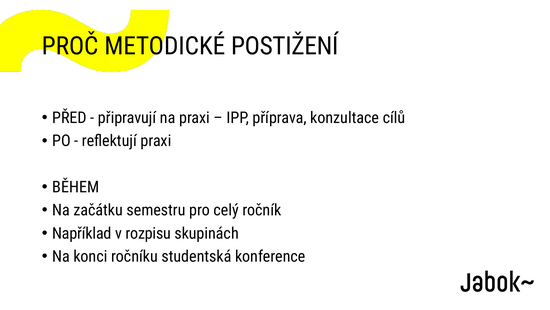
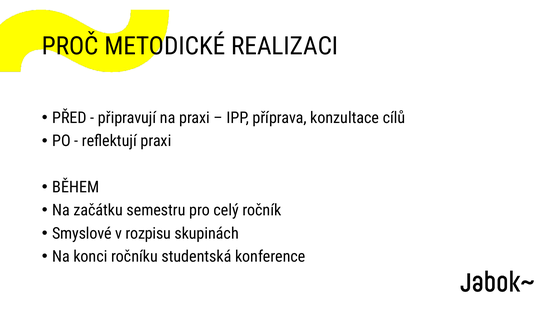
POSTIŽENÍ: POSTIŽENÍ -> REALIZACI
Například: Například -> Smyslové
